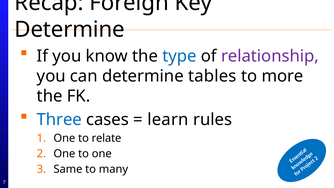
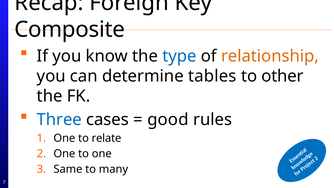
Determine at (70, 30): Determine -> Composite
relationship colour: purple -> orange
more: more -> other
learn: learn -> good
